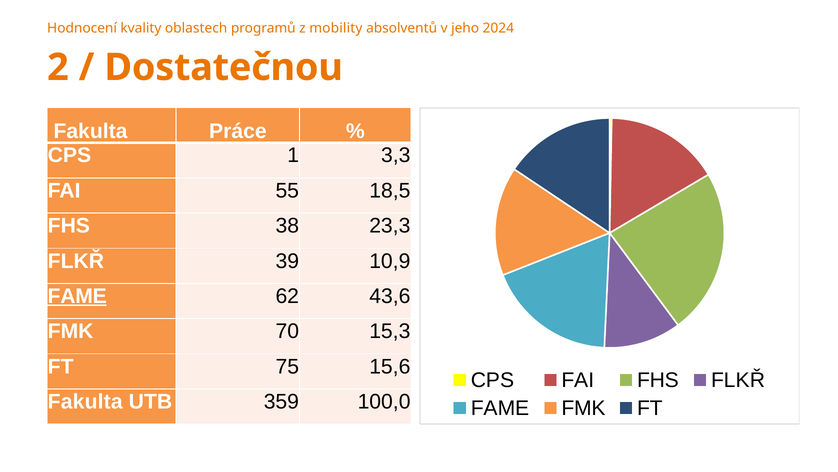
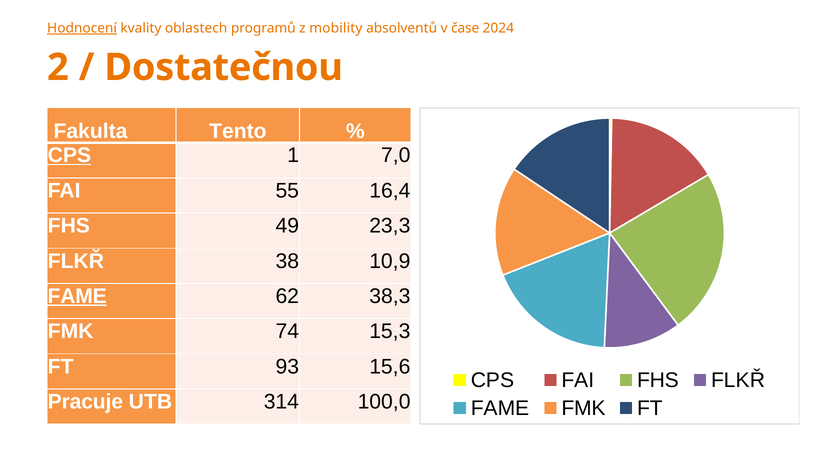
Hodnocení underline: none -> present
jeho: jeho -> čase
Práce: Práce -> Tento
CPS at (69, 155) underline: none -> present
3,3: 3,3 -> 7,0
18,5: 18,5 -> 16,4
38: 38 -> 49
39: 39 -> 38
43,6: 43,6 -> 38,3
70: 70 -> 74
75: 75 -> 93
Fakulta at (85, 401): Fakulta -> Pracuje
359: 359 -> 314
